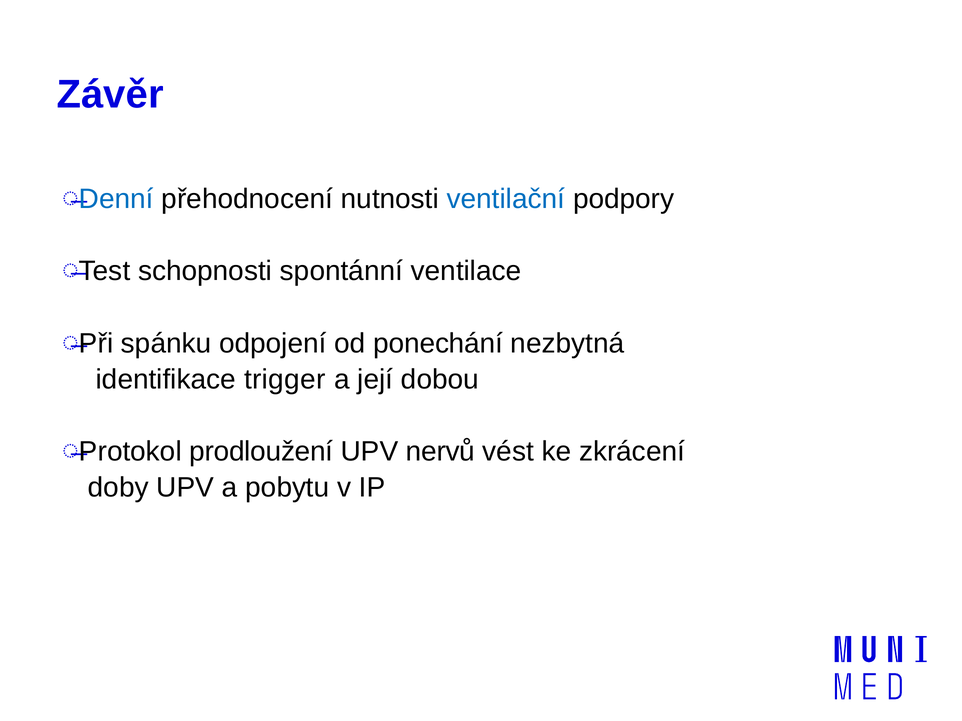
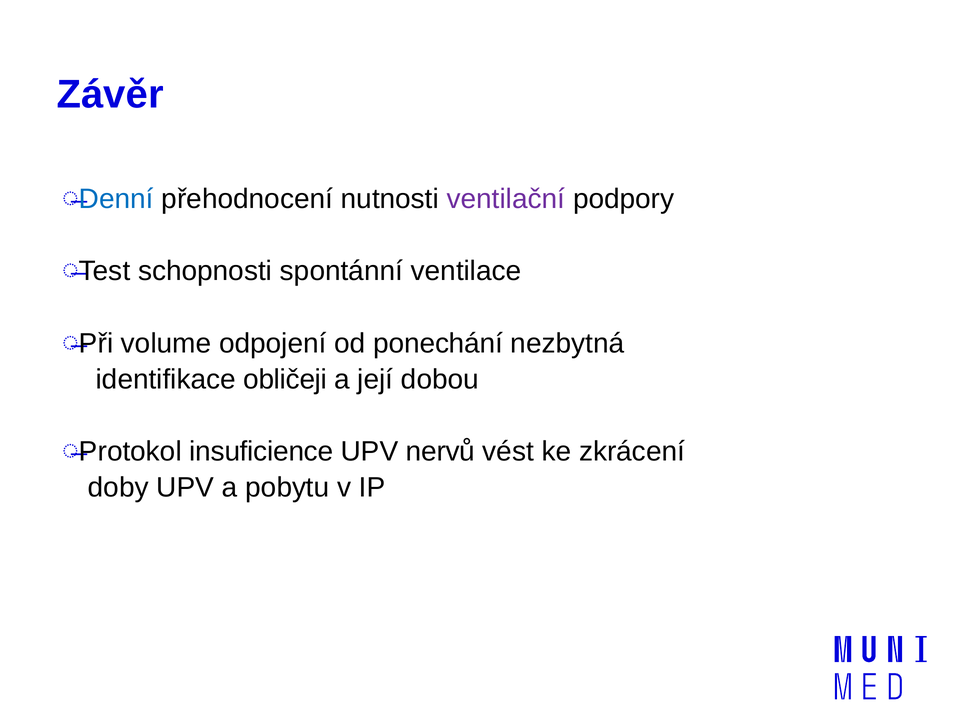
ventilační colour: blue -> purple
spánku: spánku -> volume
trigger: trigger -> obličeji
prodloužení: prodloužení -> insuficience
